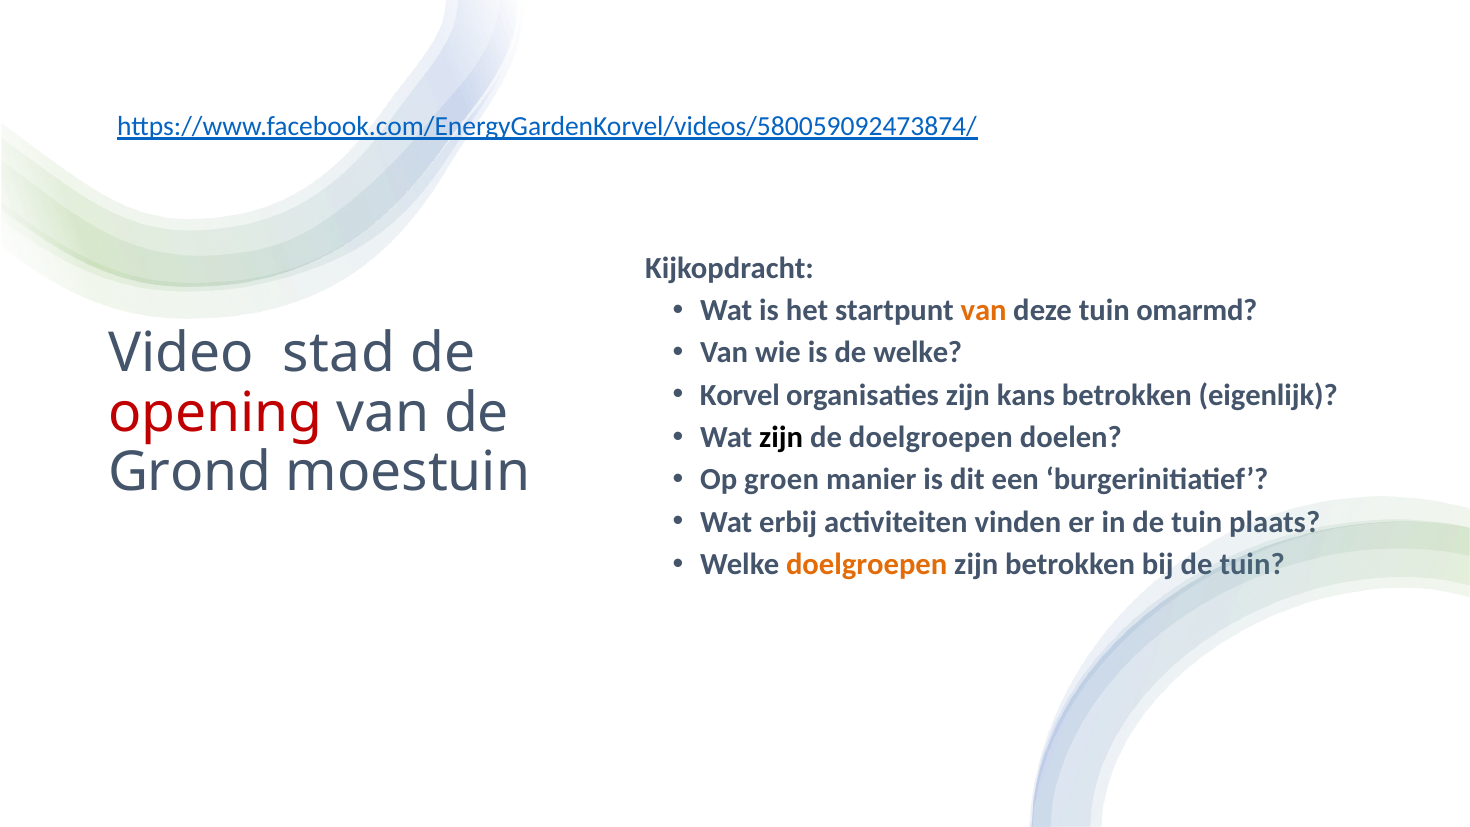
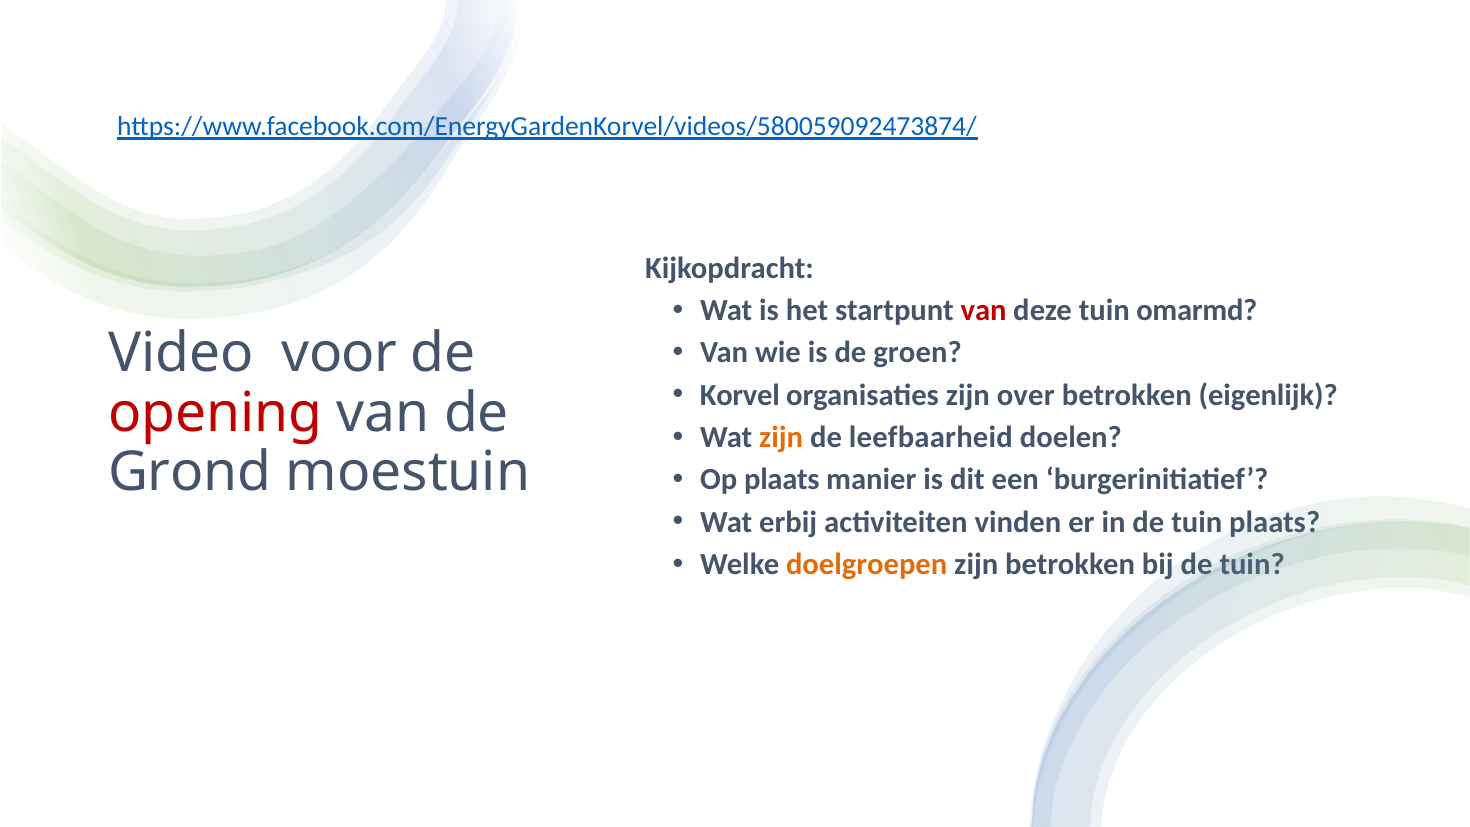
van at (984, 310) colour: orange -> red
de welke: welke -> groen
stad: stad -> voor
kans: kans -> over
zijn at (781, 437) colour: black -> orange
de doelgroepen: doelgroepen -> leefbaarheid
Op groen: groen -> plaats
